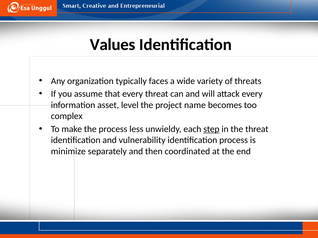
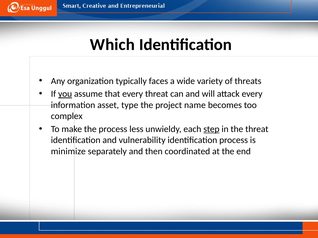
Values: Values -> Which
you underline: none -> present
level: level -> type
